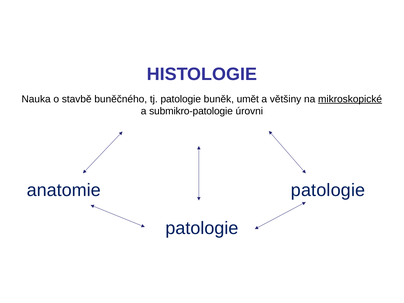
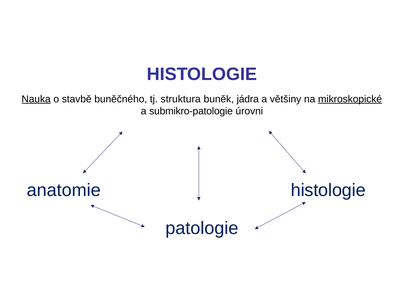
Nauka underline: none -> present
tj patologie: patologie -> struktura
umět: umět -> jádra
anatomie patologie: patologie -> histologie
